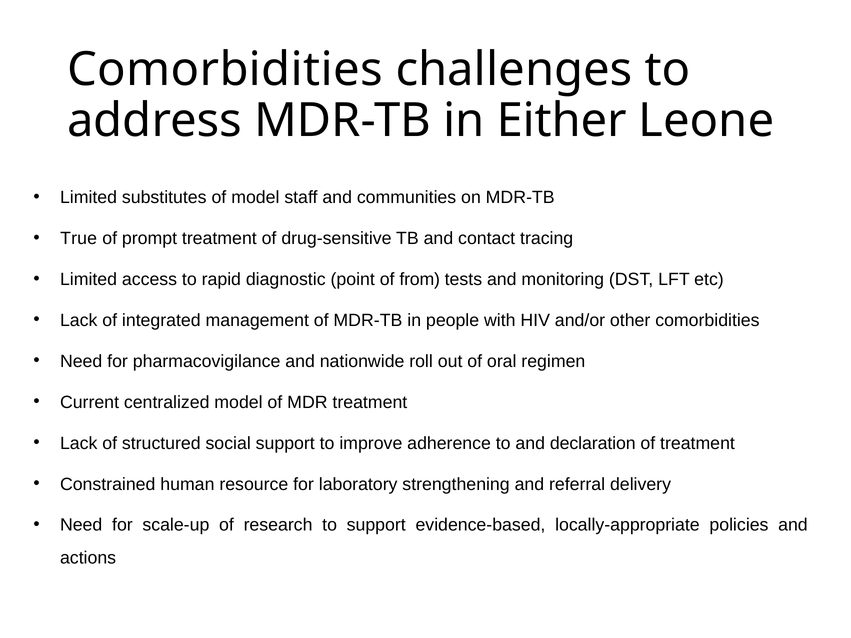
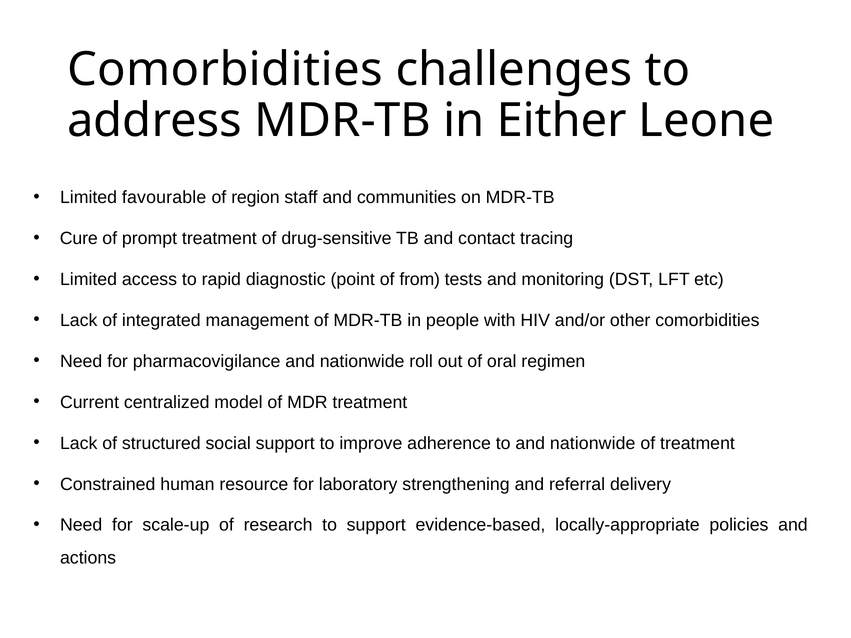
substitutes: substitutes -> favourable
of model: model -> region
True: True -> Cure
to and declaration: declaration -> nationwide
